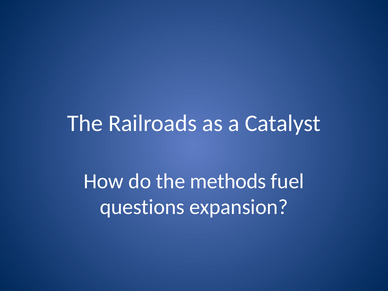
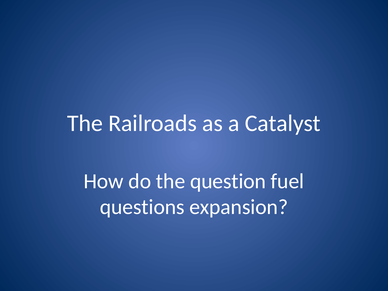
methods: methods -> question
